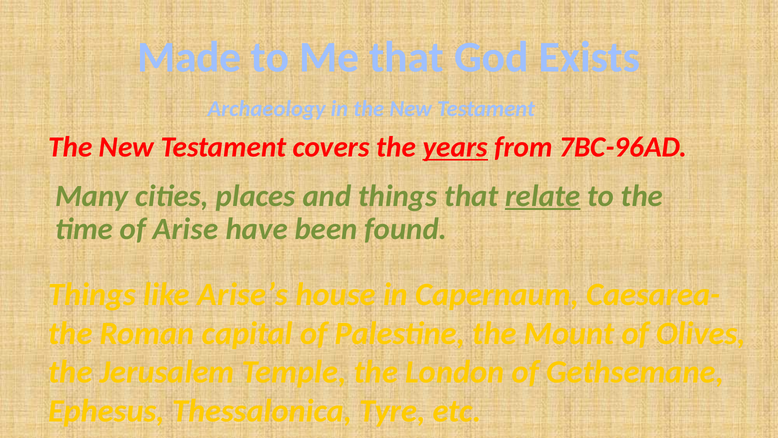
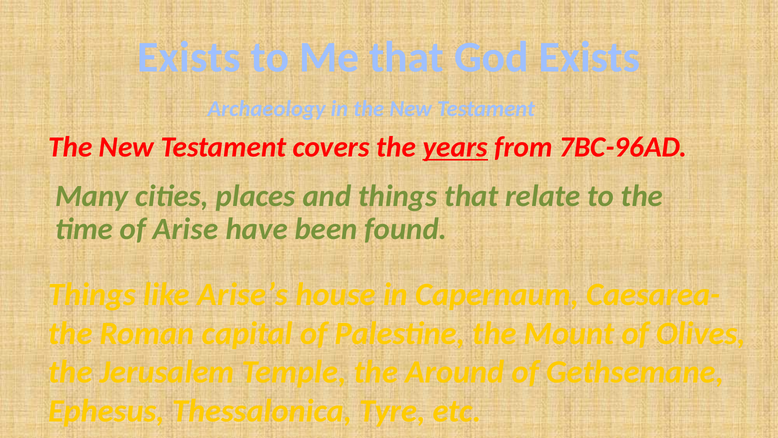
Made at (189, 57): Made -> Exists
relate underline: present -> none
London: London -> Around
